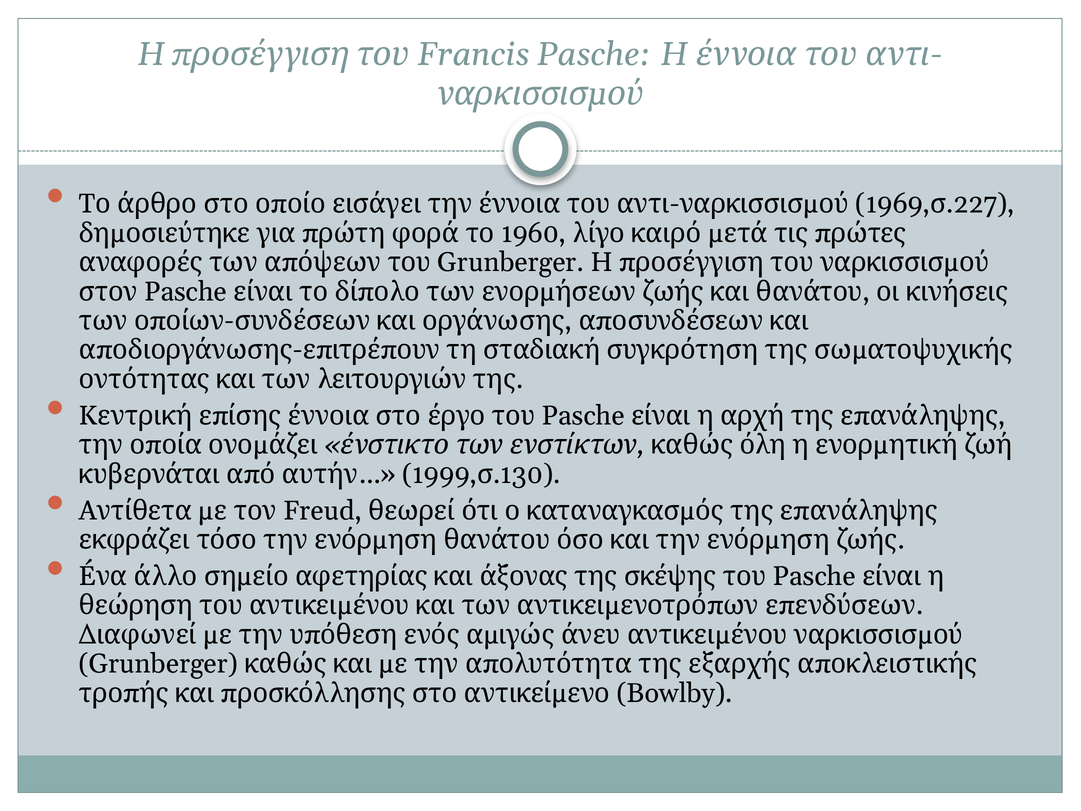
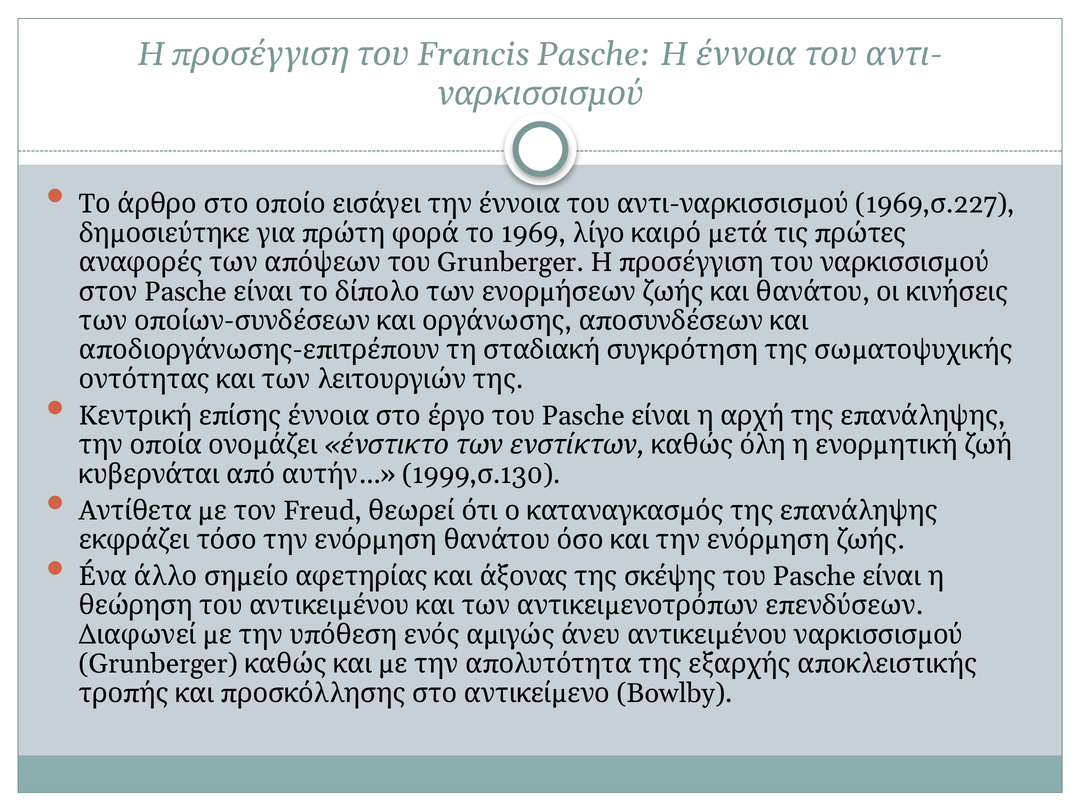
1960 at (534, 233): 1960 -> 1969
